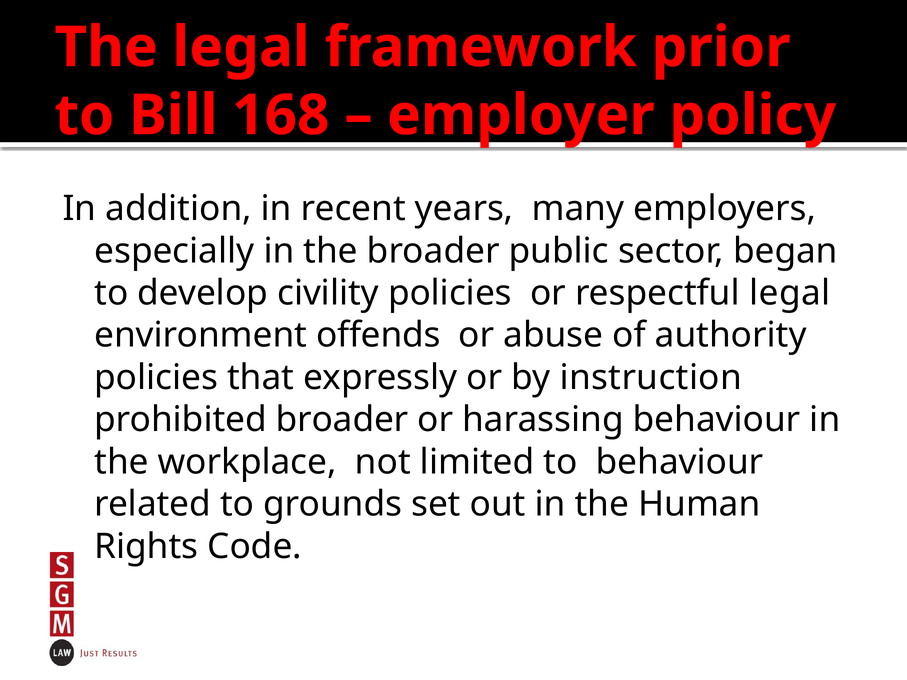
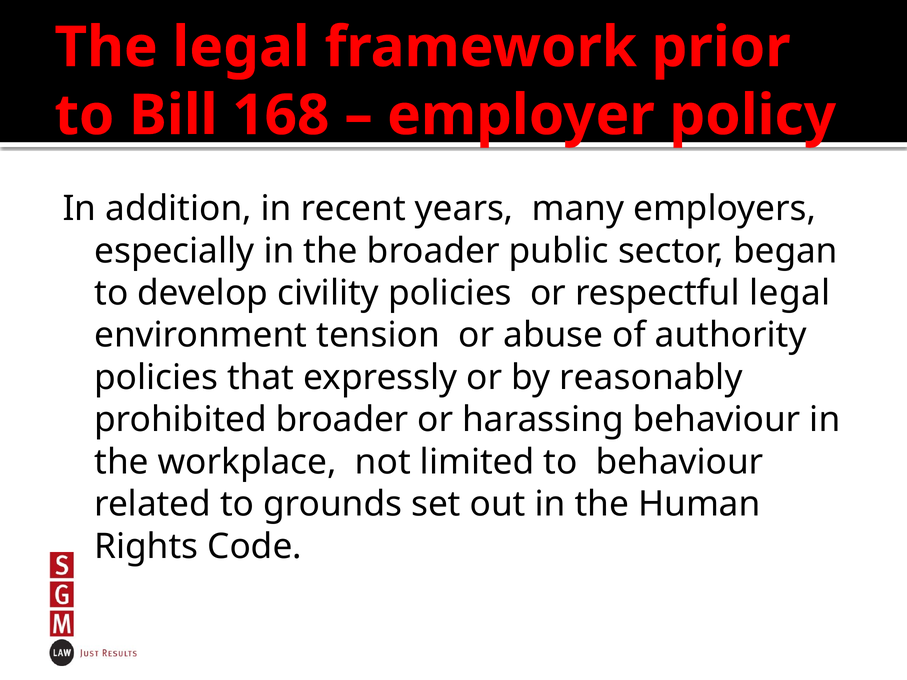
offends: offends -> tension
instruction: instruction -> reasonably
